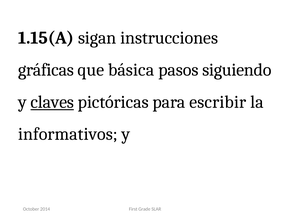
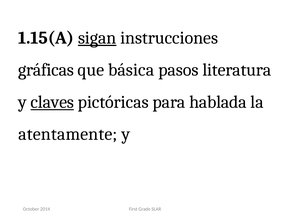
sigan underline: none -> present
siguiendo: siguiendo -> literatura
escribir: escribir -> hablada
informativos: informativos -> atentamente
